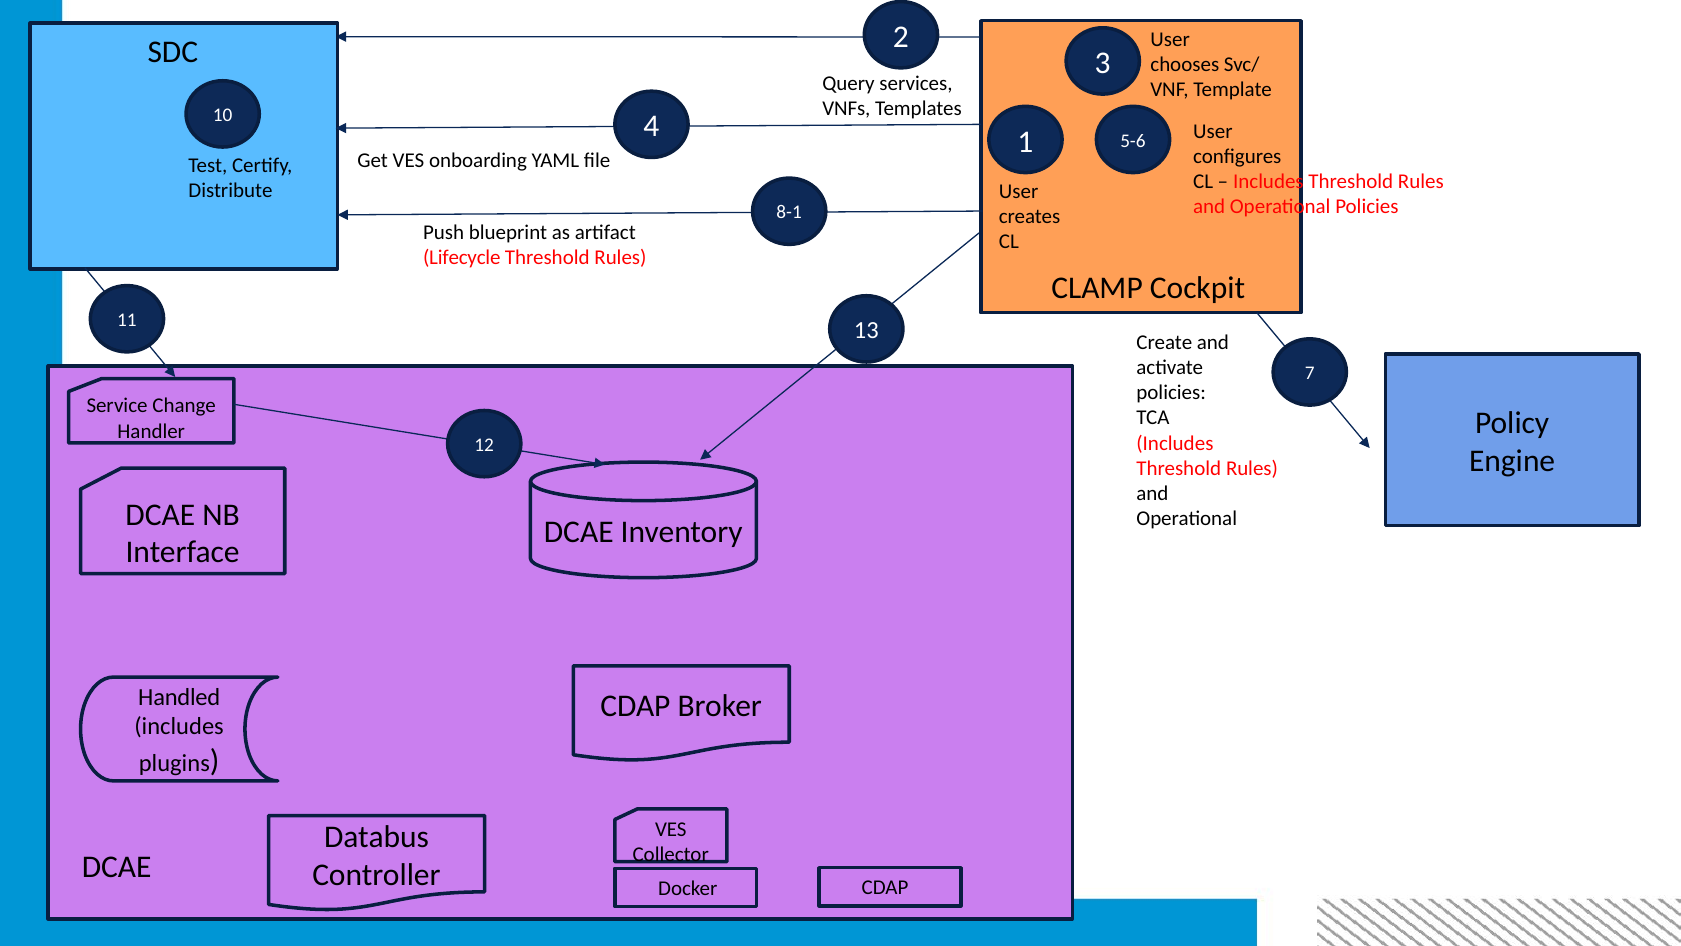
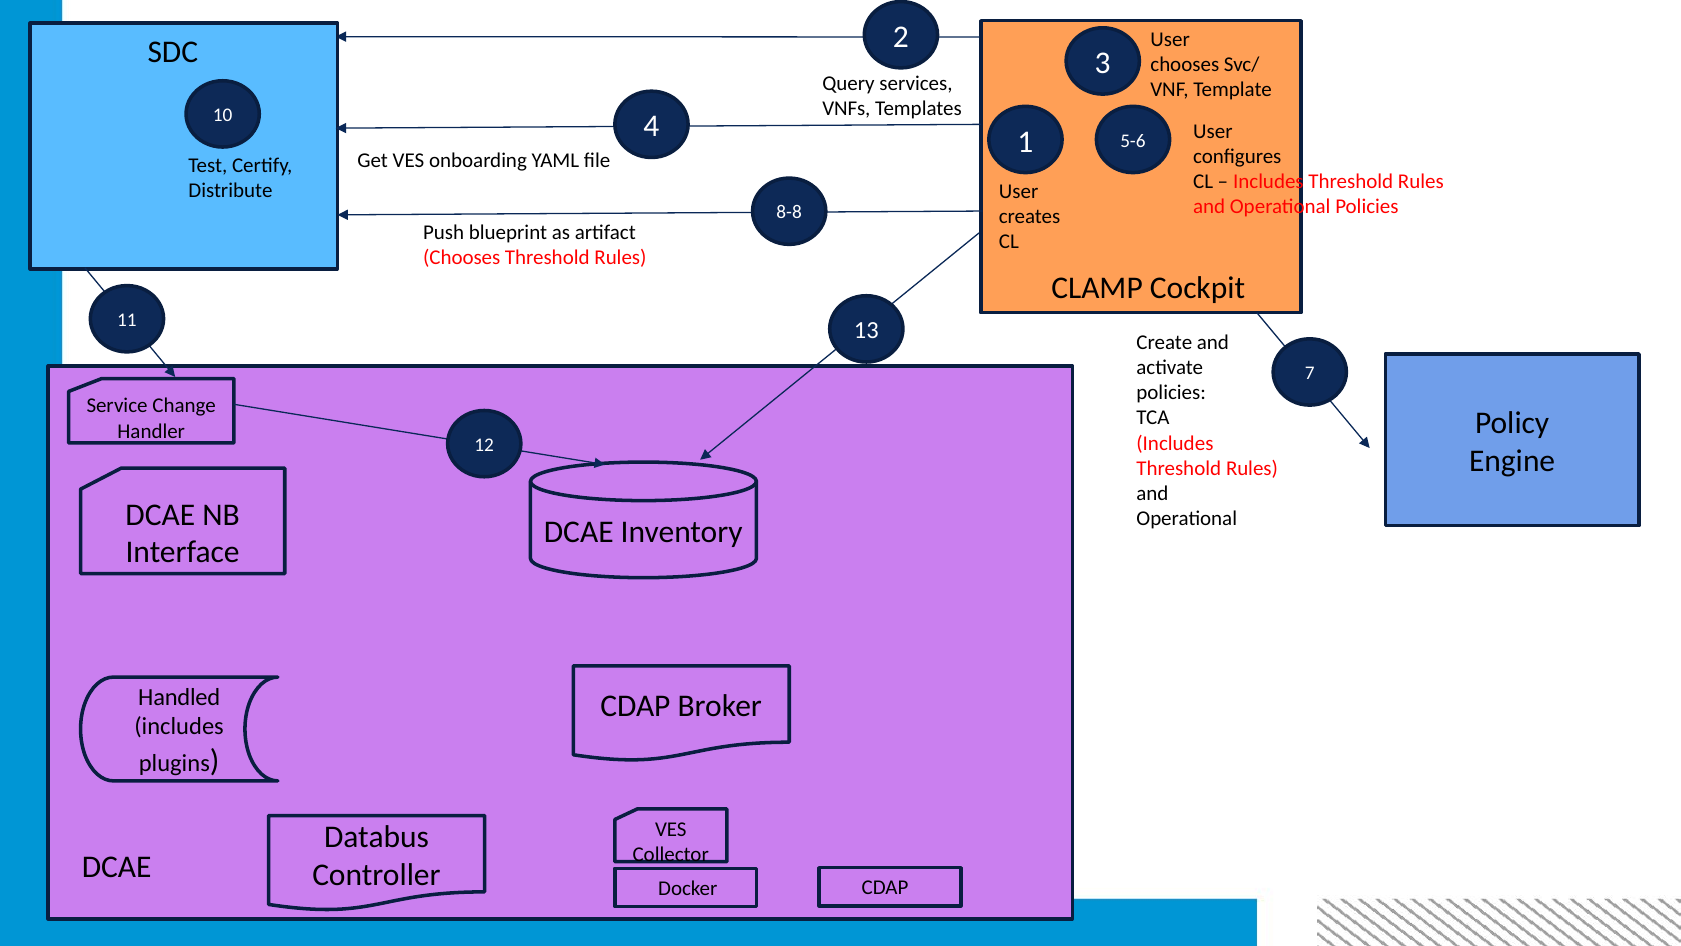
8-1: 8-1 -> 8-8
Lifecycle at (462, 257): Lifecycle -> Chooses
